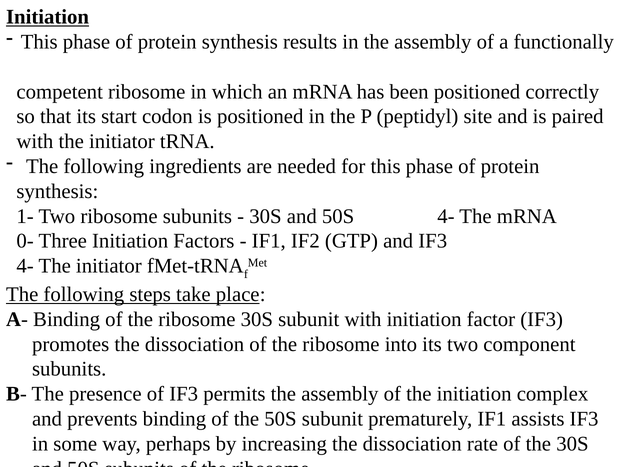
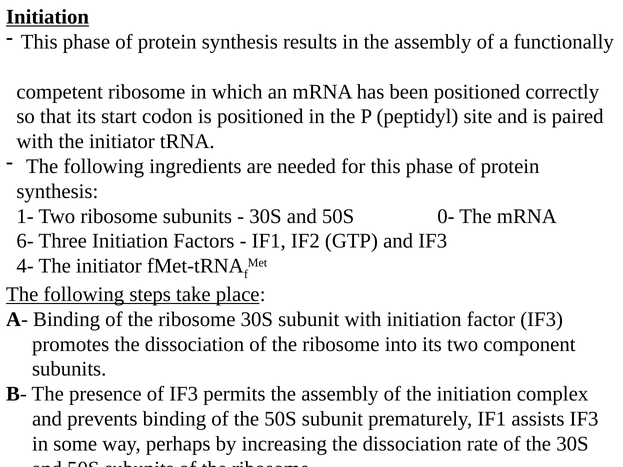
50S 4-: 4- -> 0-
0-: 0- -> 6-
